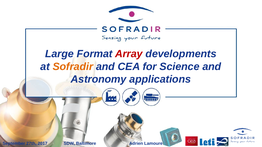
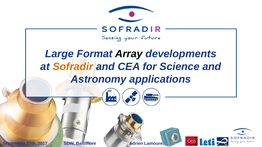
Array colour: red -> black
